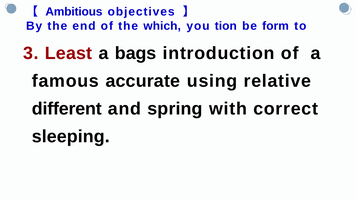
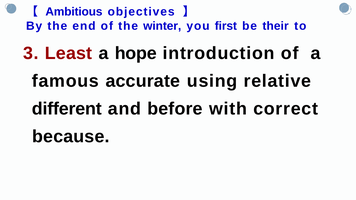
which: which -> winter
tion: tion -> first
form: form -> their
bags: bags -> hope
spring: spring -> before
sleeping: sleeping -> because
